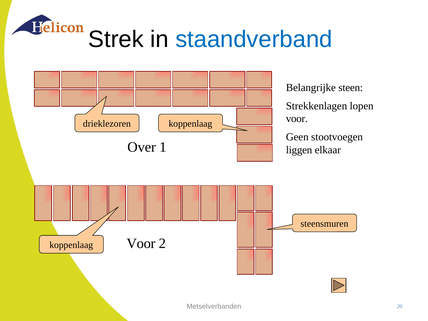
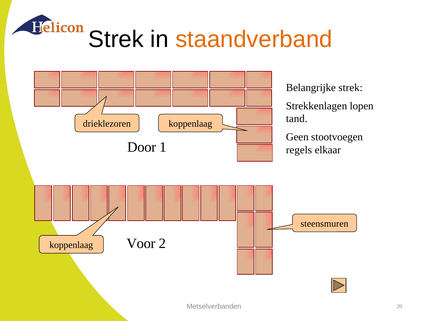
staandverband colour: blue -> orange
Belangrijke steen: steen -> strek
voor at (297, 119): voor -> tand
Over: Over -> Door
liggen: liggen -> regels
